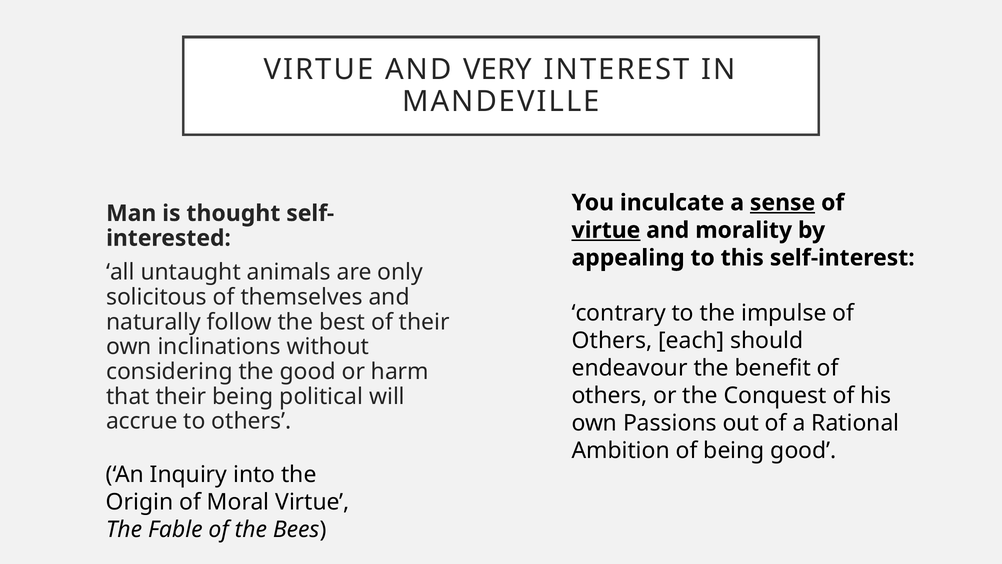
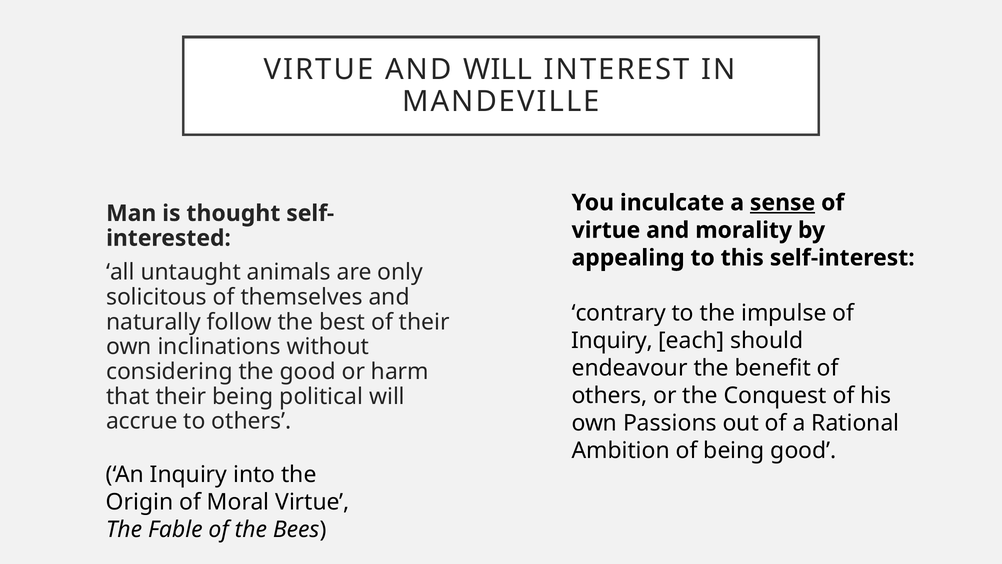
AND VERY: VERY -> WILL
virtue at (606, 230) underline: present -> none
Others at (612, 340): Others -> Inquiry
